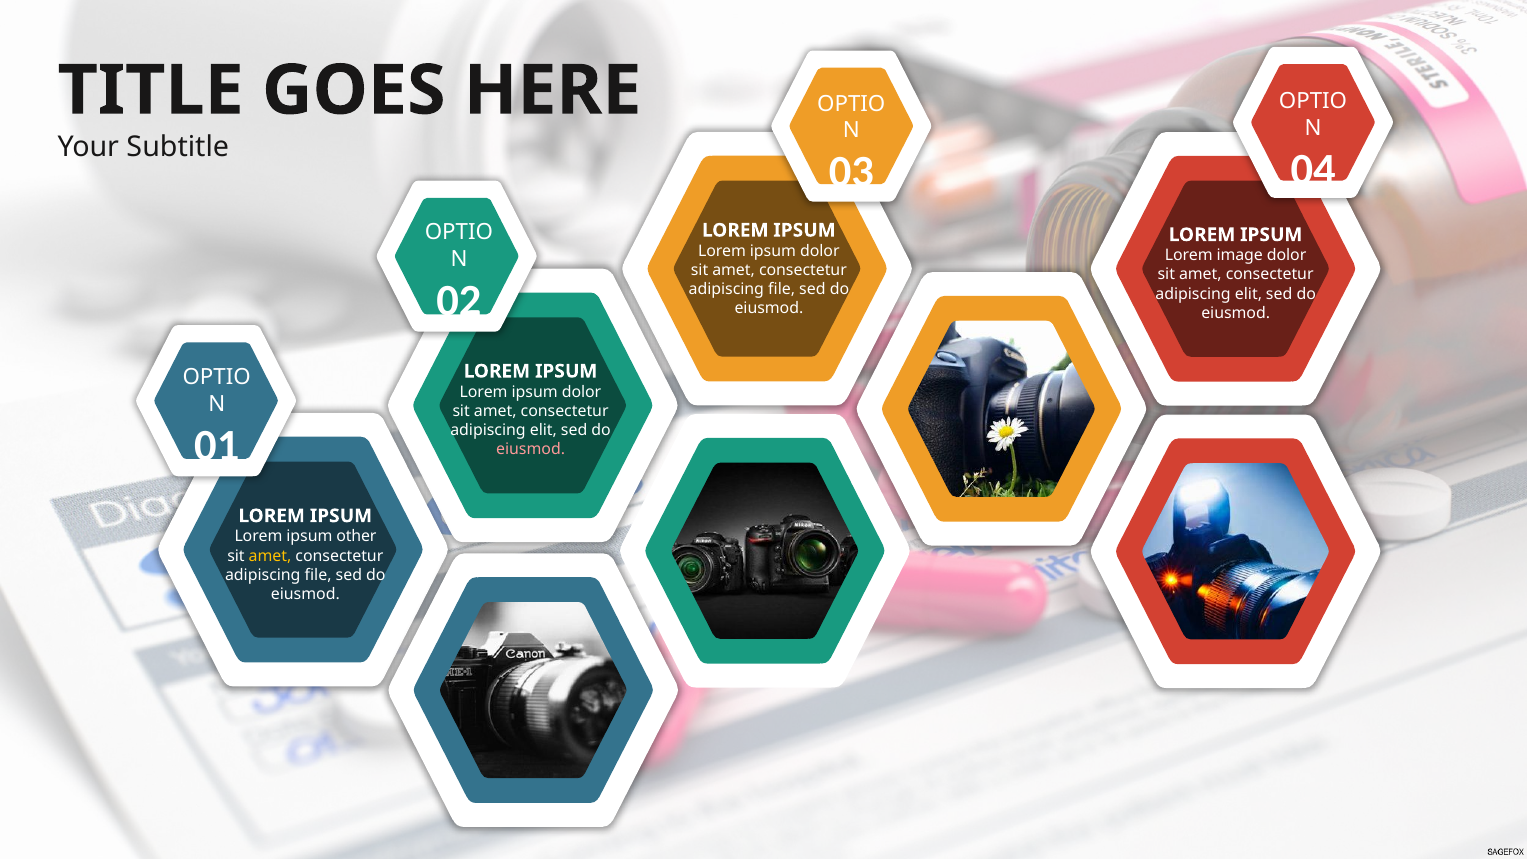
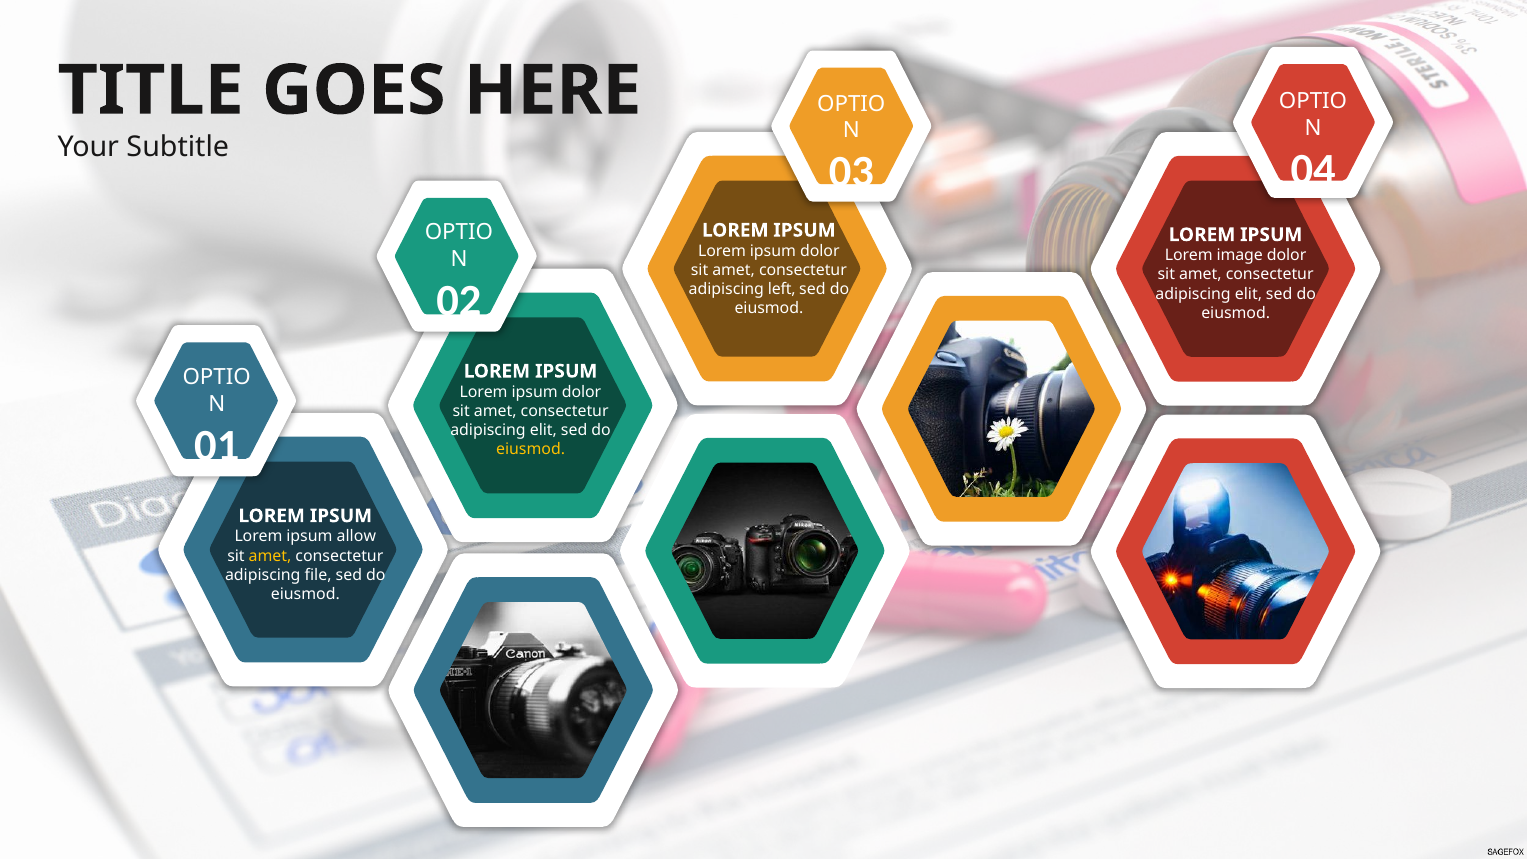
file at (782, 289): file -> left
eiusmod at (531, 449) colour: pink -> yellow
other: other -> allow
